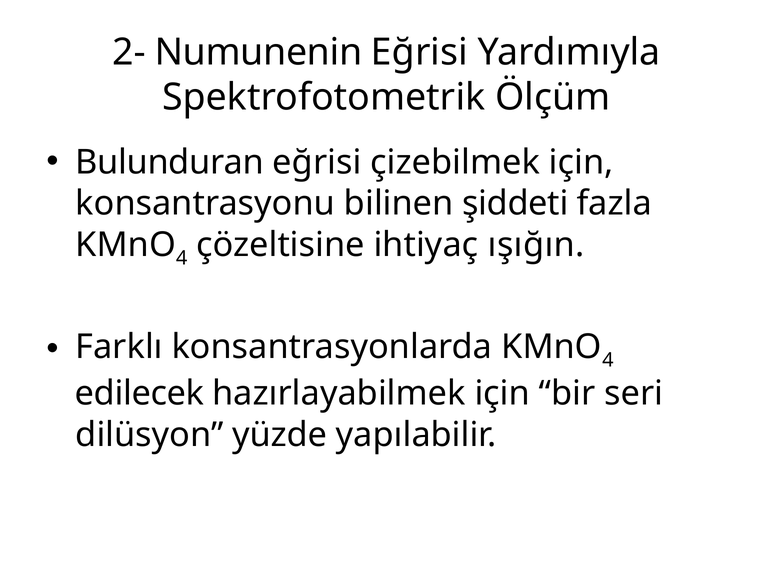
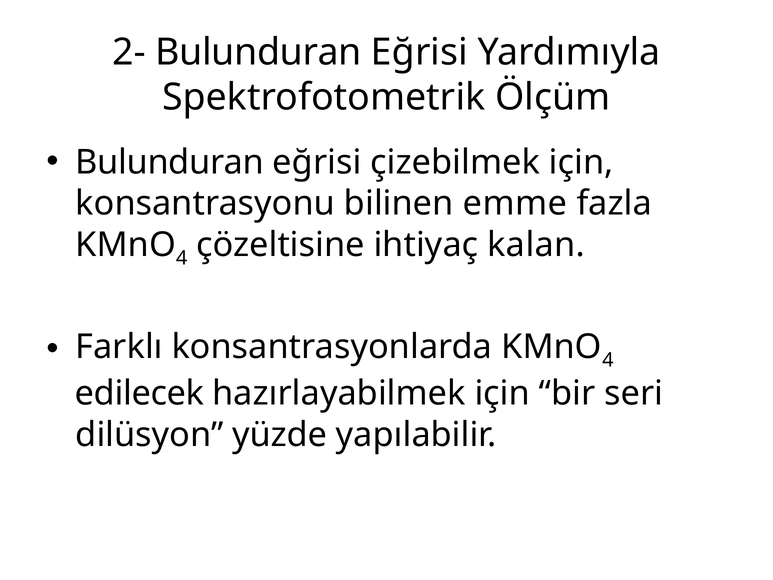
2- Numunenin: Numunenin -> Bulunduran
şiddeti: şiddeti -> emme
ışığın: ışığın -> kalan
